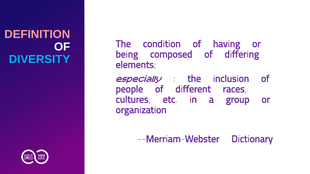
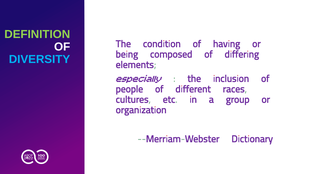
DEFINITION colour: pink -> light green
